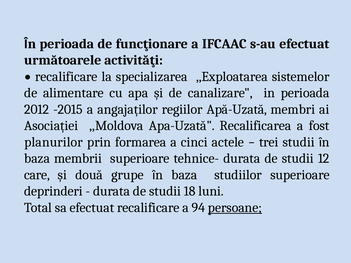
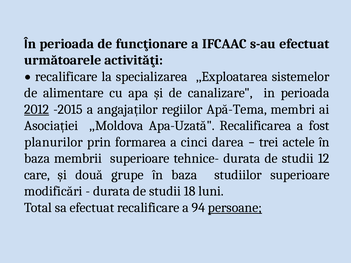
2012 underline: none -> present
Apă-Uzată: Apă-Uzată -> Apă-Tema
actele: actele -> darea
trei studii: studii -> actele
deprinderi: deprinderi -> modificări
